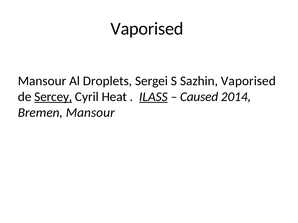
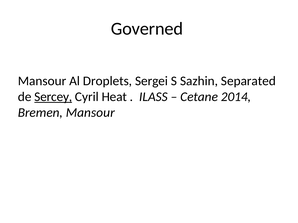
Vaporised at (147, 29): Vaporised -> Governed
Sazhin Vaporised: Vaporised -> Separated
ILASS underline: present -> none
Caused: Caused -> Cetane
